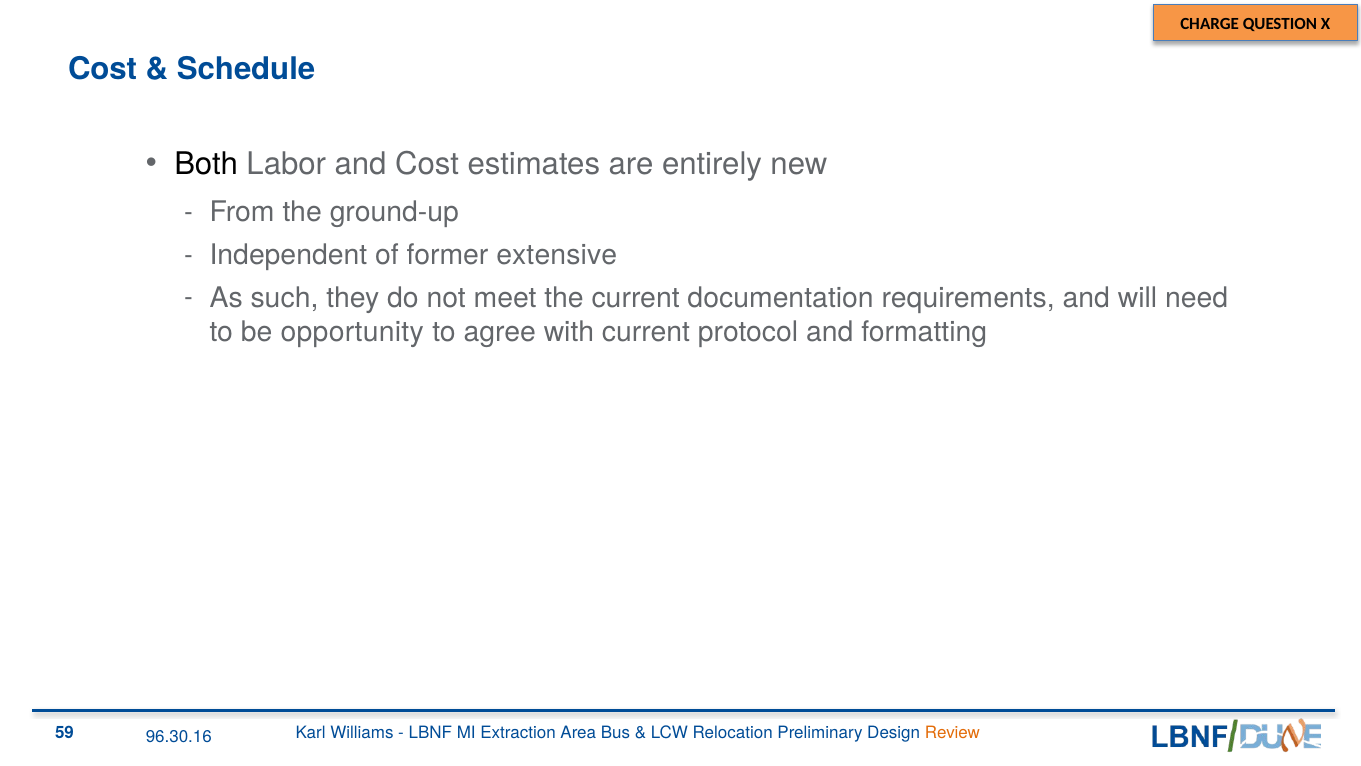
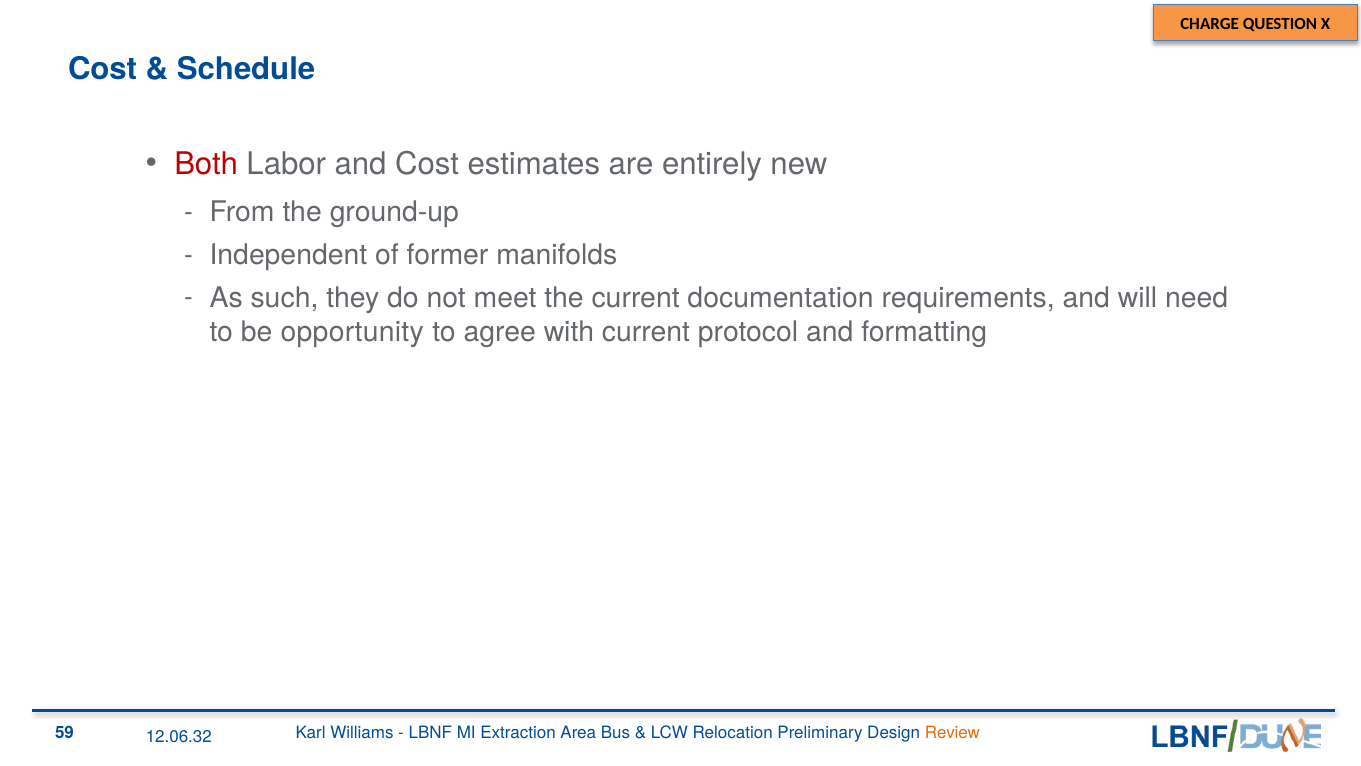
Both colour: black -> red
extensive: extensive -> manifolds
96.30.16: 96.30.16 -> 12.06.32
